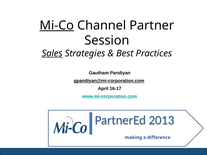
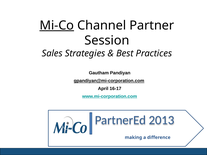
Sales underline: present -> none
